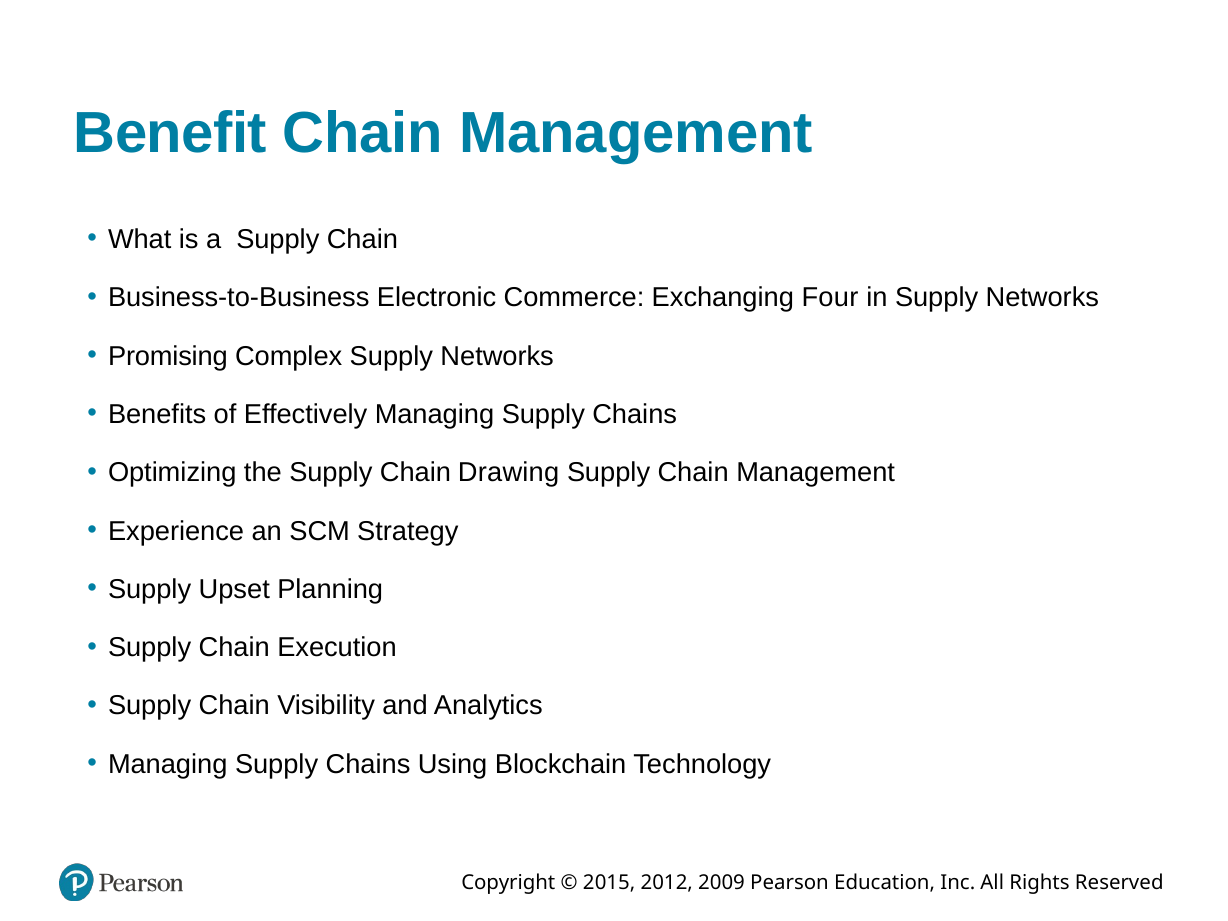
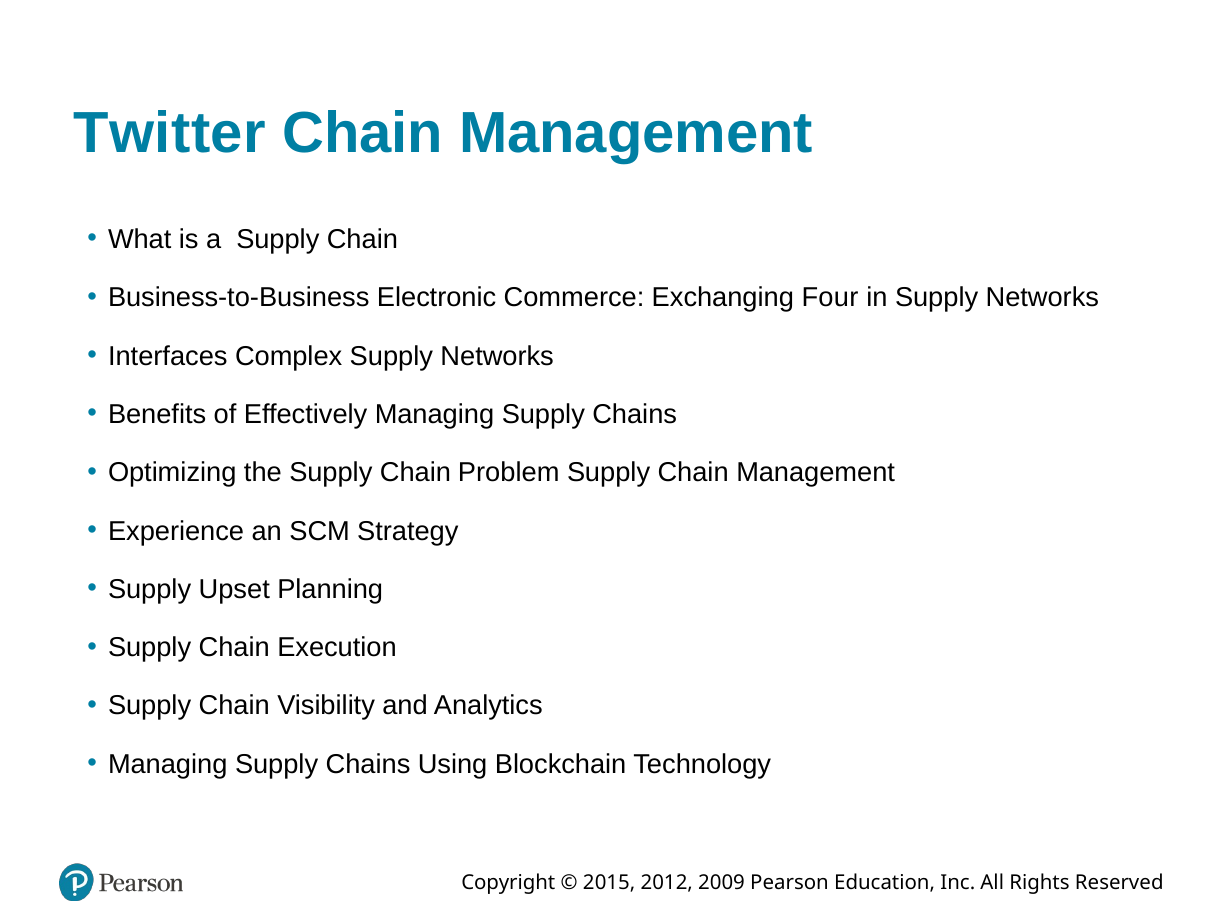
Benefit: Benefit -> Twitter
Promising: Promising -> Interfaces
Drawing: Drawing -> Problem
